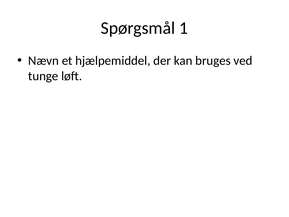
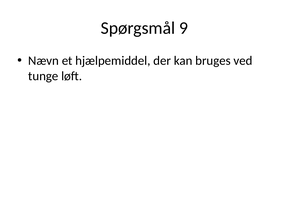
1: 1 -> 9
